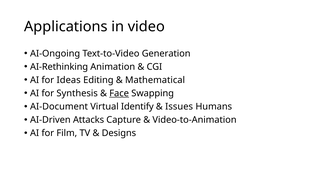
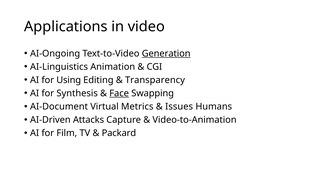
Generation underline: none -> present
AI-Rethinking: AI-Rethinking -> AI-Linguistics
Ideas: Ideas -> Using
Mathematical: Mathematical -> Transparency
Identify: Identify -> Metrics
Designs: Designs -> Packard
